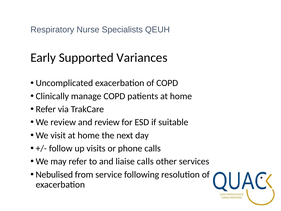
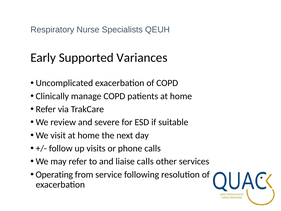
and review: review -> severe
Nebulised: Nebulised -> Operating
